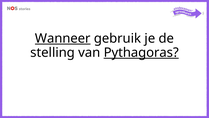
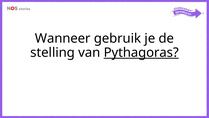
Wanneer underline: present -> none
